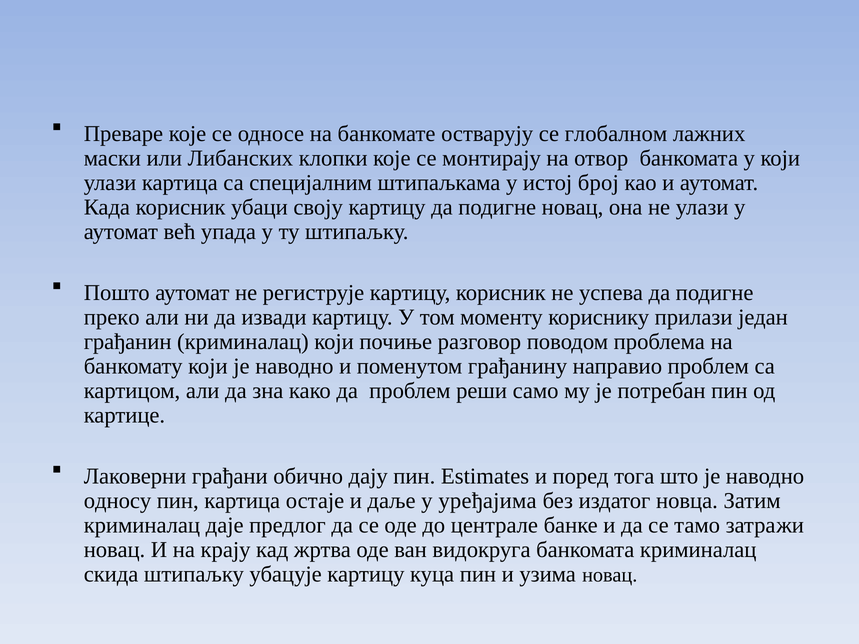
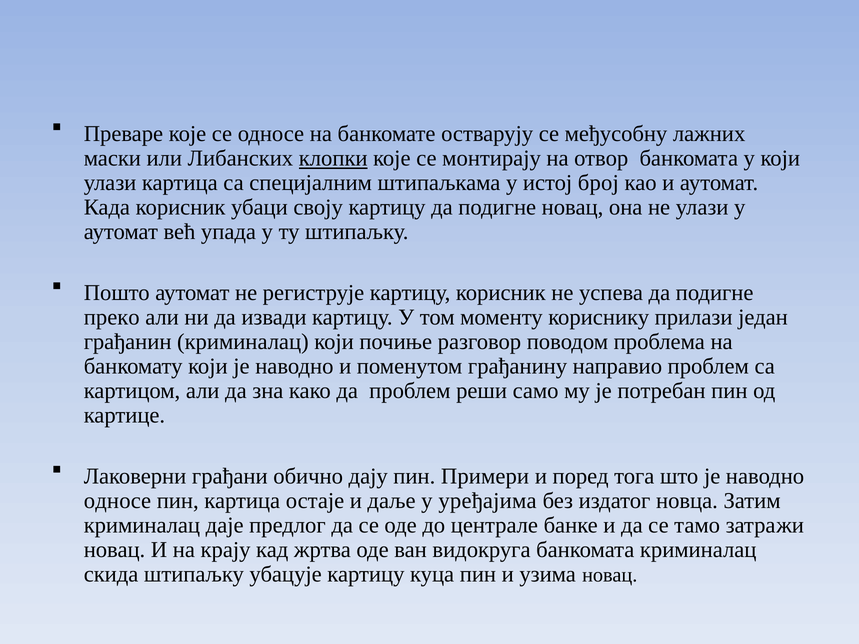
глобалном: глобалном -> међусобну
клопки underline: none -> present
Estimates: Estimates -> Примери
односу at (118, 501): односу -> односе
